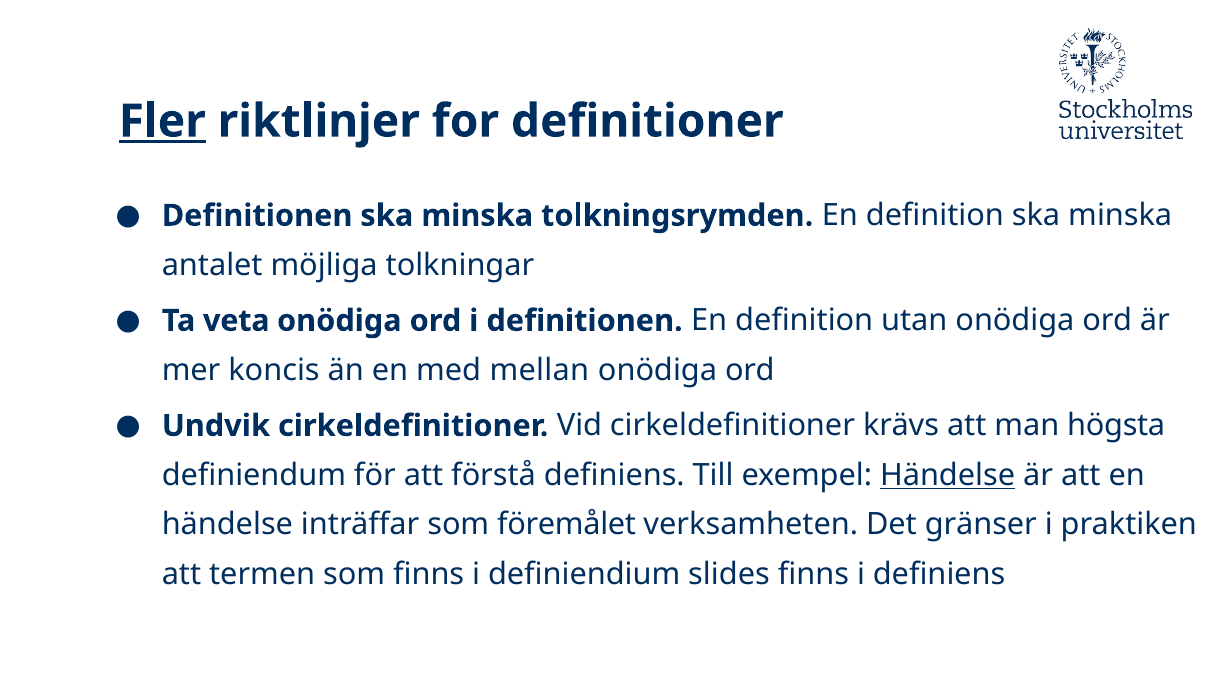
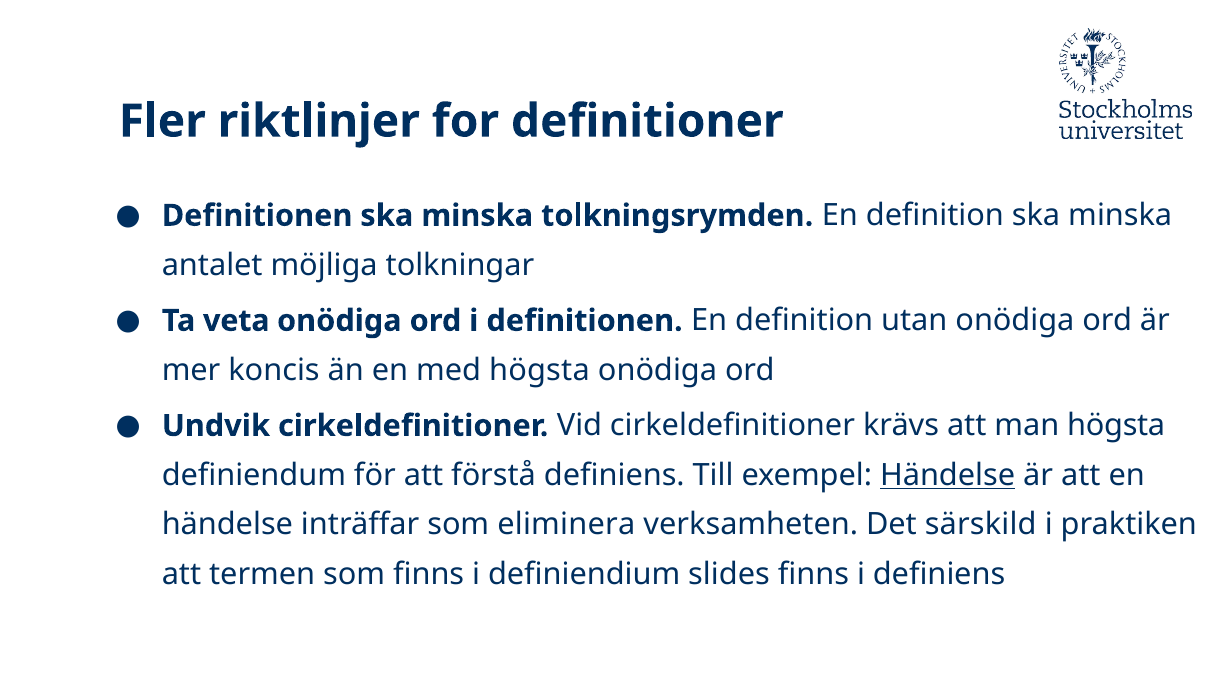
Fler underline: present -> none
med mellan: mellan -> högsta
föremålet: föremålet -> eliminera
gränser: gränser -> särskild
